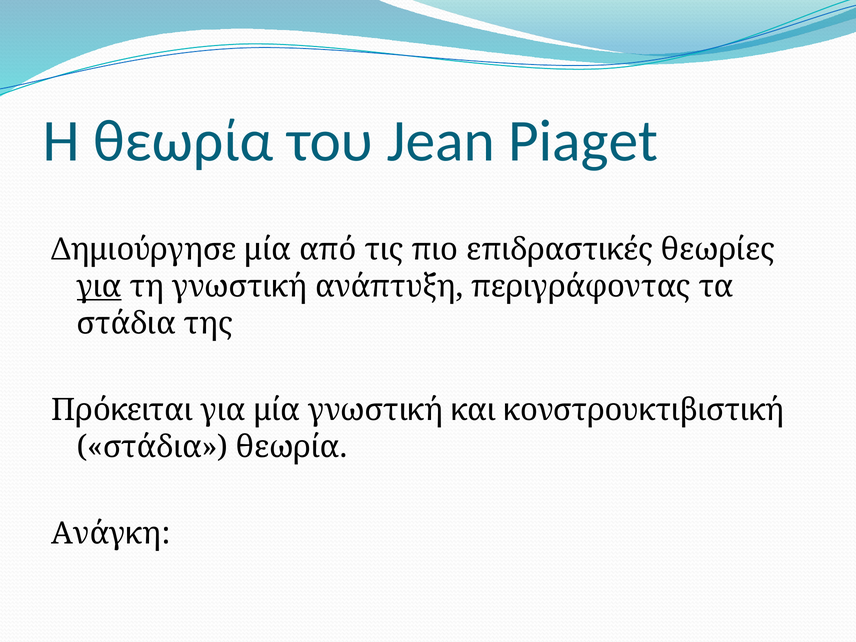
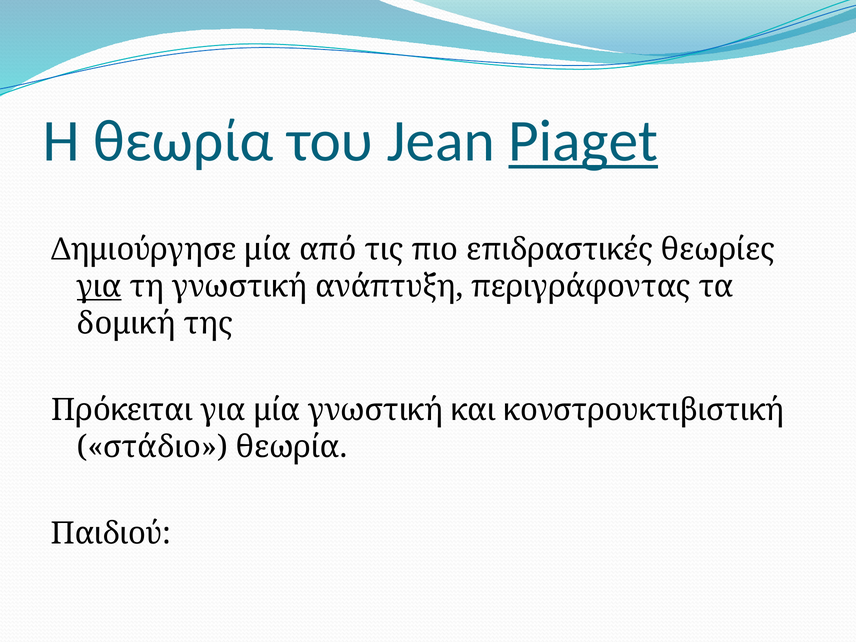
Piaget underline: none -> present
στάδια at (126, 323): στάδια -> δομική
στάδια at (152, 447): στάδια -> στάδιο
Ανάγκη: Ανάγκη -> Παιδιού
